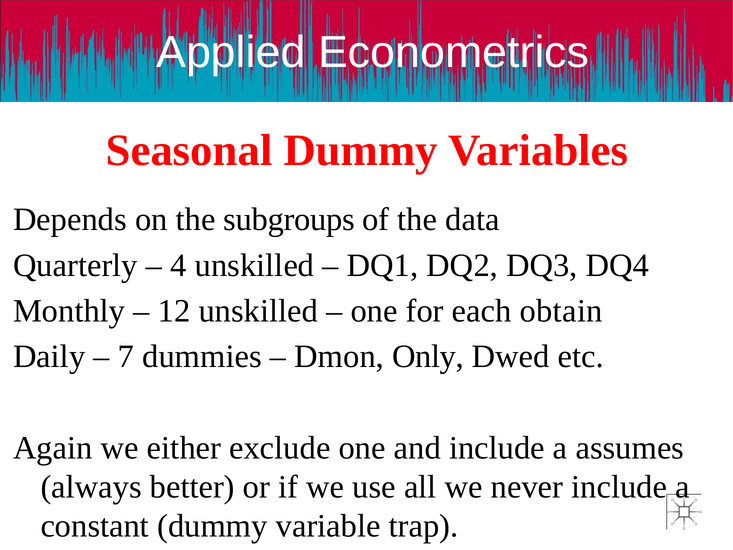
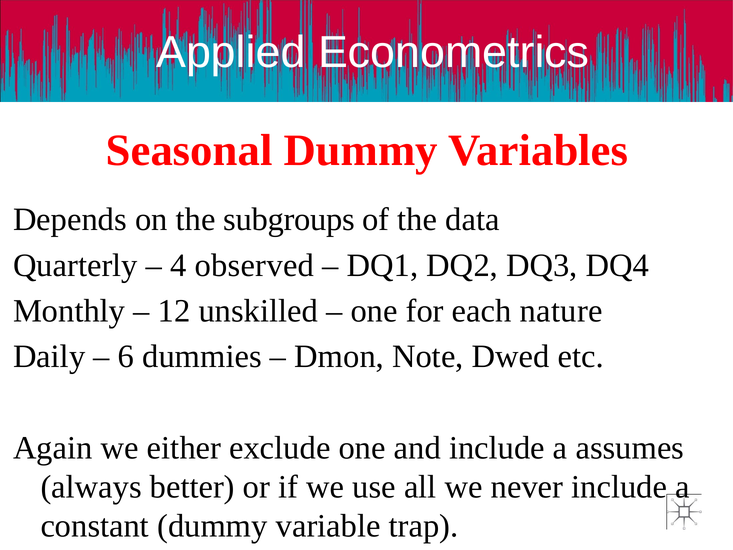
4 unskilled: unskilled -> observed
obtain: obtain -> nature
7: 7 -> 6
Only: Only -> Note
